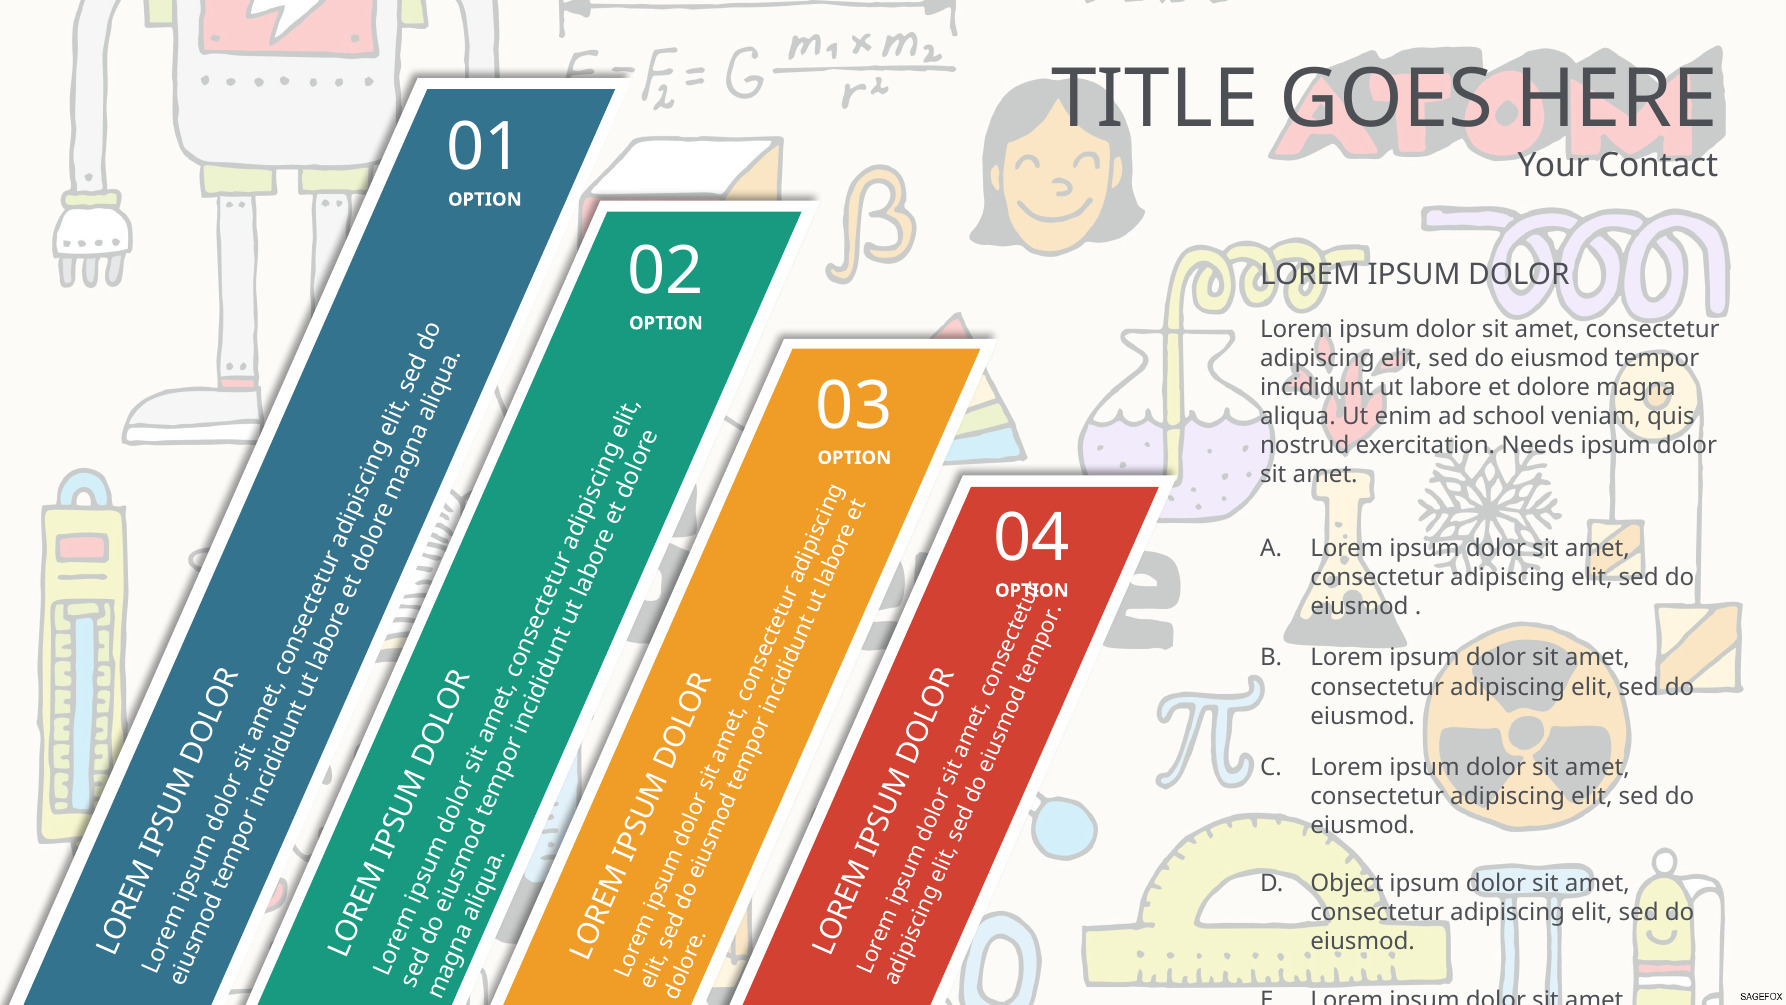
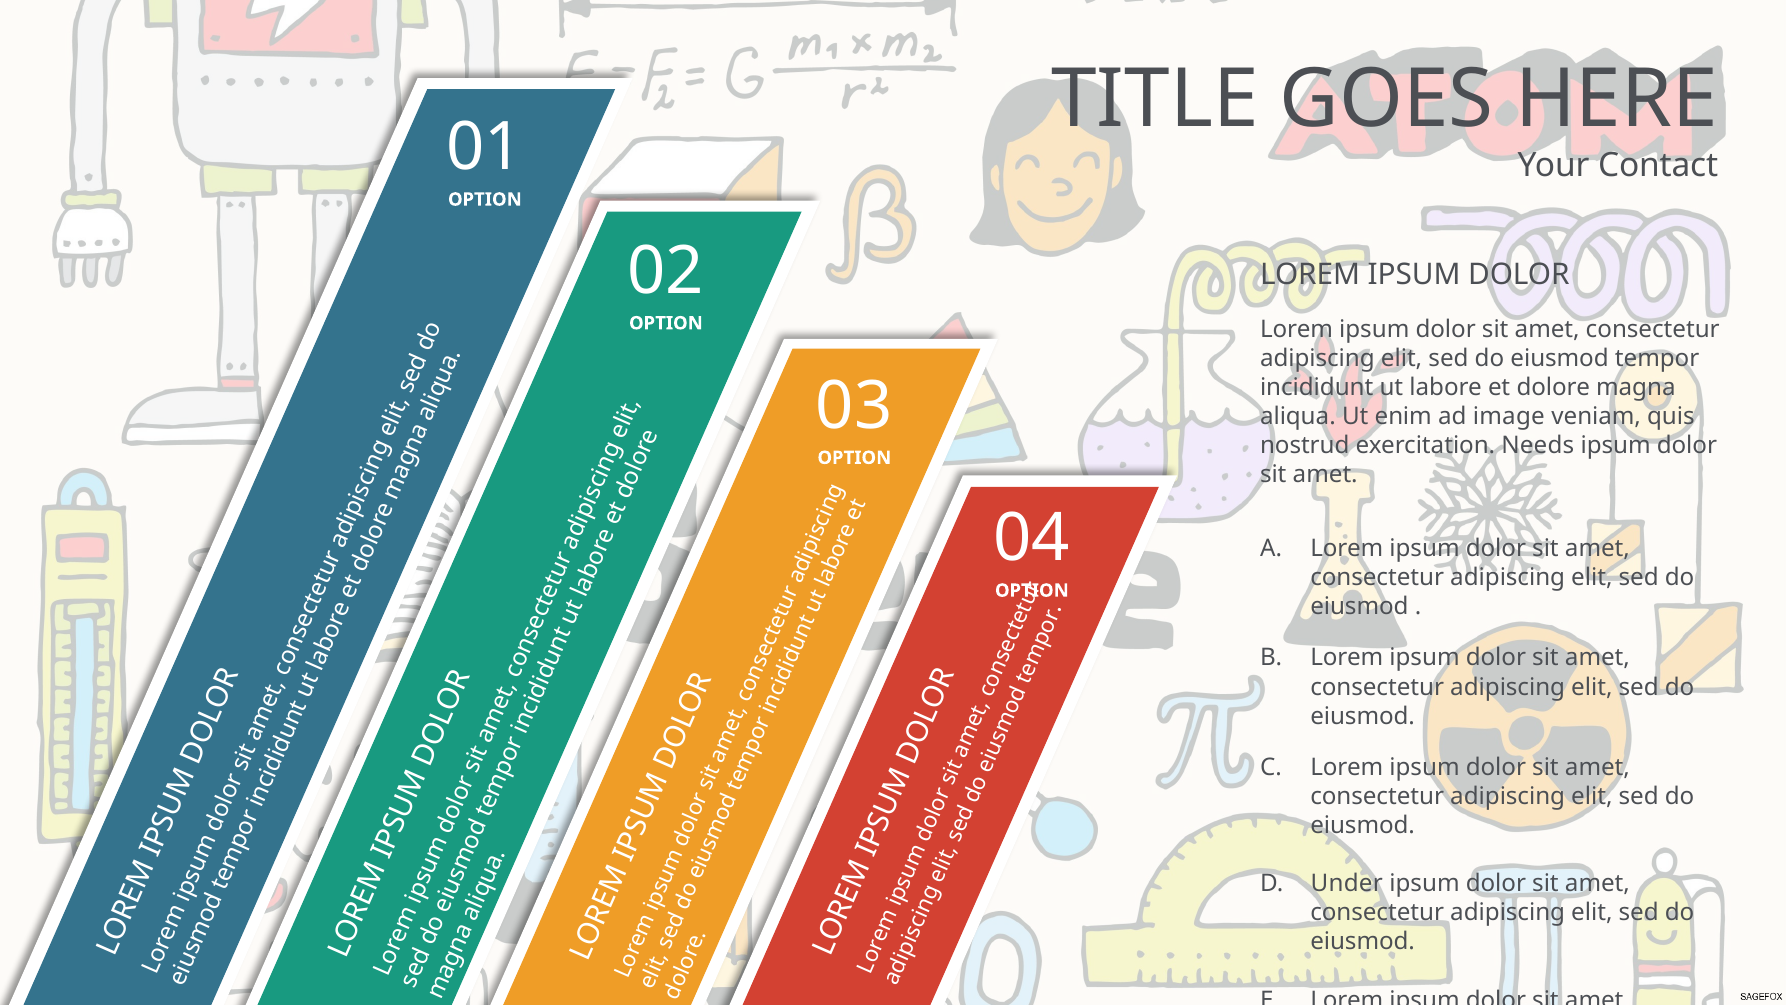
school: school -> image
Object: Object -> Under
